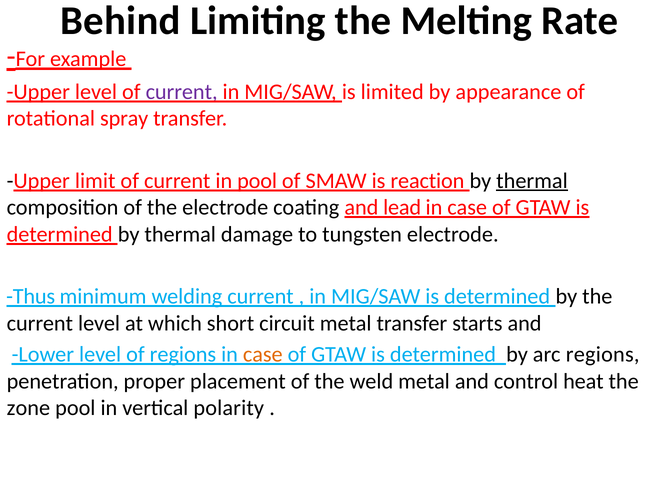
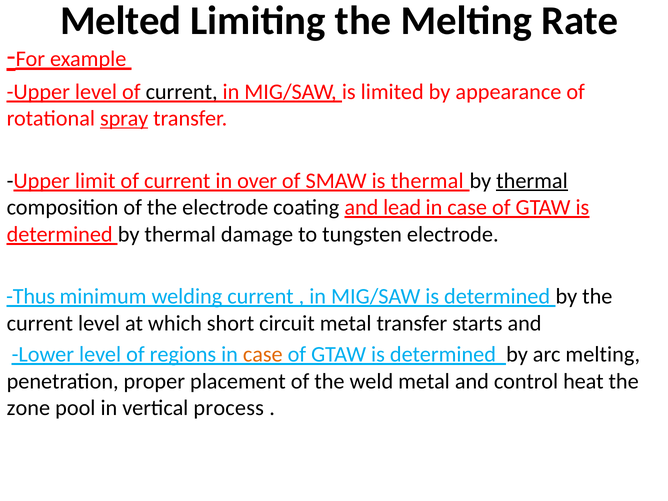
Behind: Behind -> Melted
current at (182, 92) colour: purple -> black
spray underline: none -> present
in pool: pool -> over
is reaction: reaction -> thermal
arc regions: regions -> melting
polarity: polarity -> process
